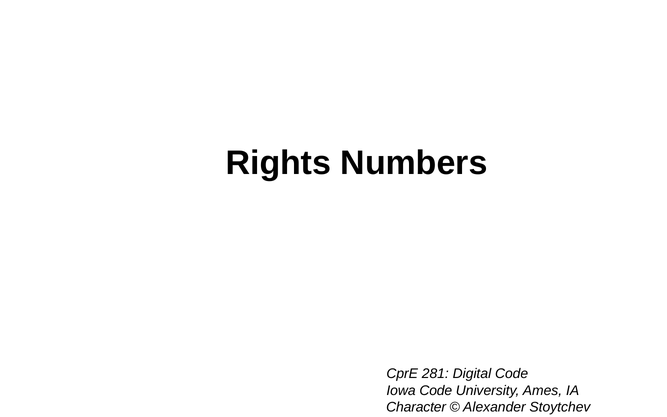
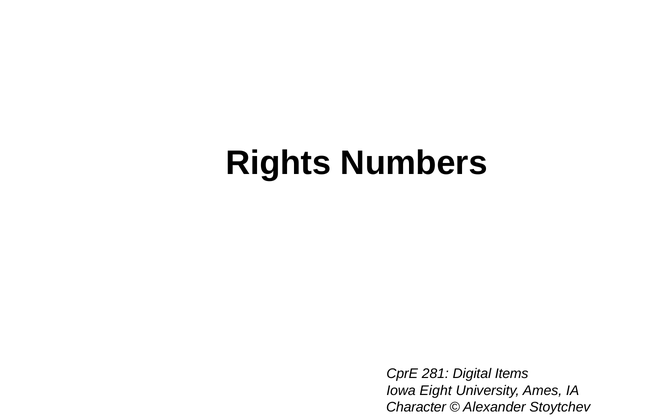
Digital Code: Code -> Items
Iowa Code: Code -> Eight
